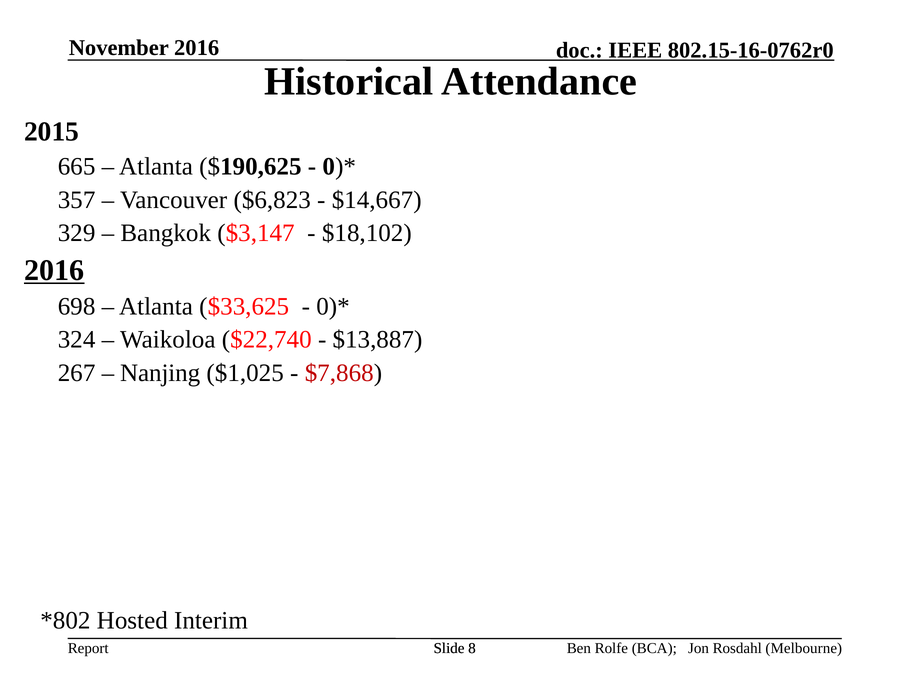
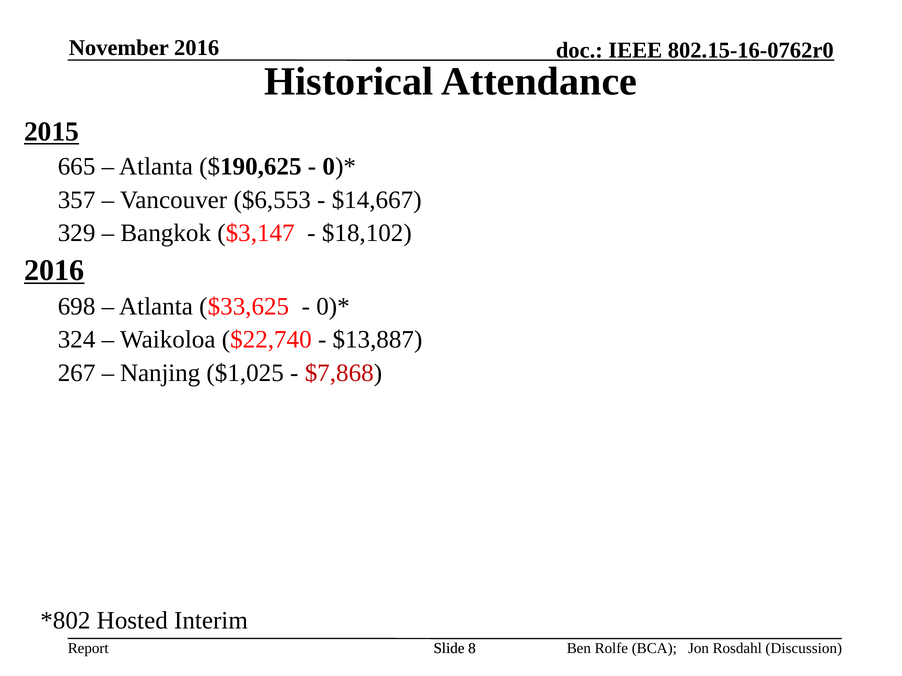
2015 underline: none -> present
$6,823: $6,823 -> $6,553
Melbourne: Melbourne -> Discussion
